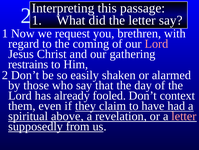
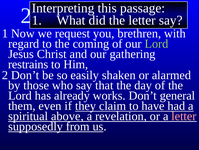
Lord at (156, 44) colour: pink -> light green
fooled: fooled -> works
context: context -> general
